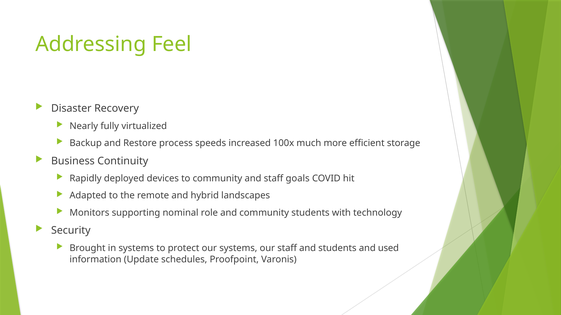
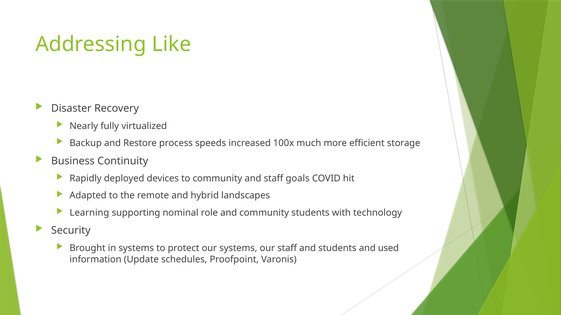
Feel: Feel -> Like
Monitors: Monitors -> Learning
